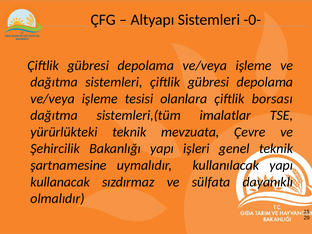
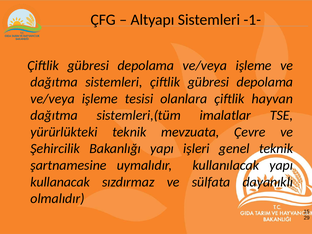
-0-: -0- -> -1-
borsası: borsası -> hayvan
